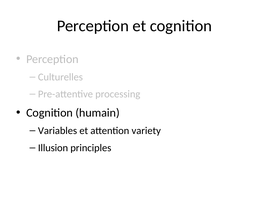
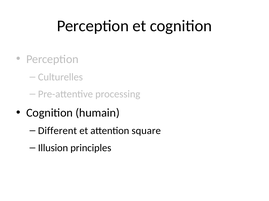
Variables: Variables -> Different
variety: variety -> square
